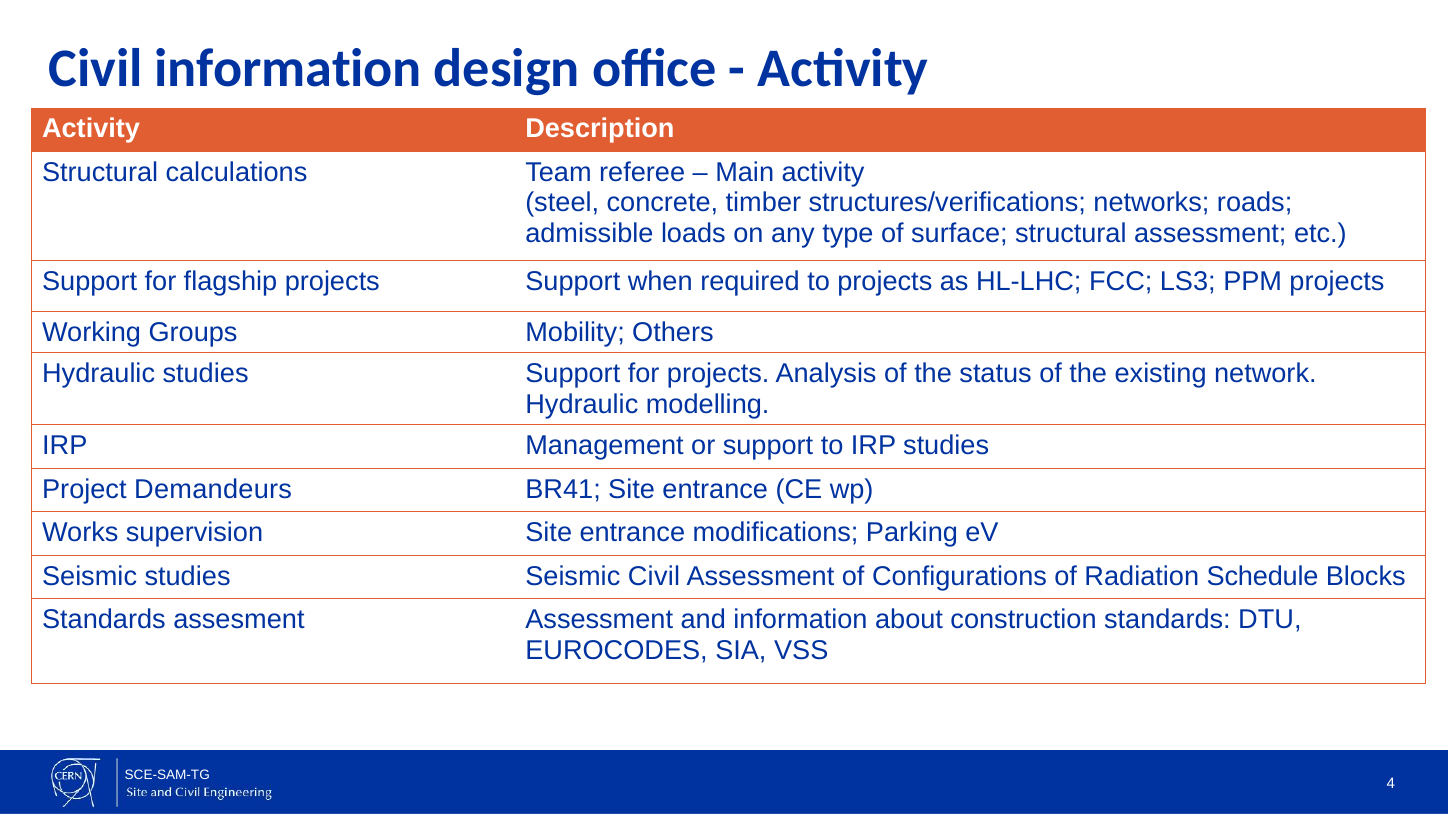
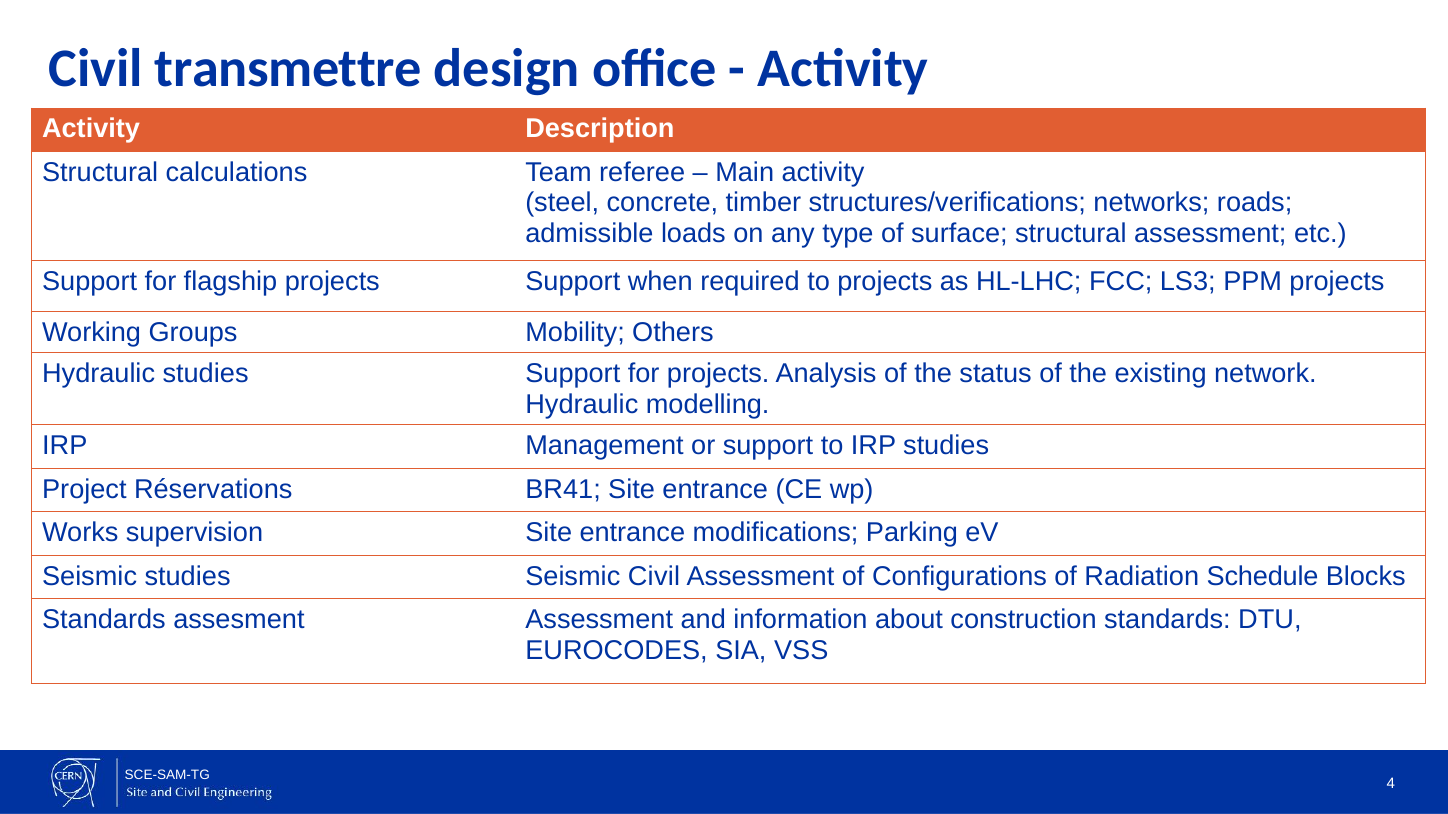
Civil information: information -> transmettre
Demandeurs: Demandeurs -> Réservations
